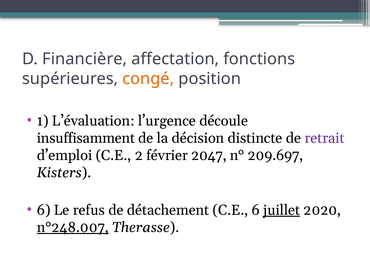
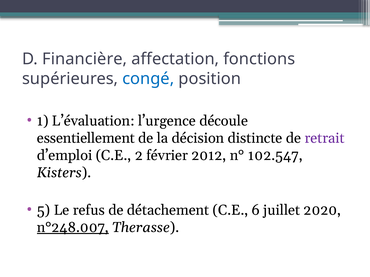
congé colour: orange -> blue
insuffisamment: insuffisamment -> essentiellement
2047: 2047 -> 2012
209.697: 209.697 -> 102.547
6 at (44, 210): 6 -> 5
juillet underline: present -> none
